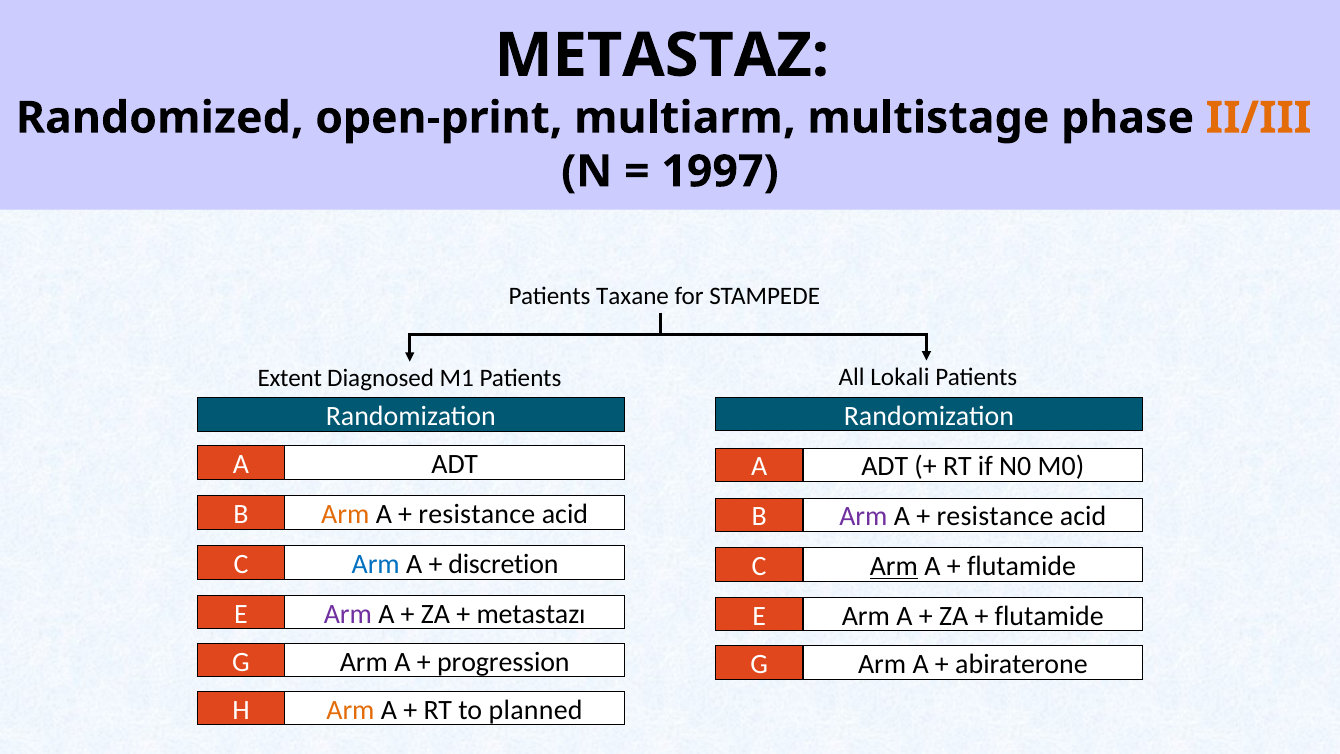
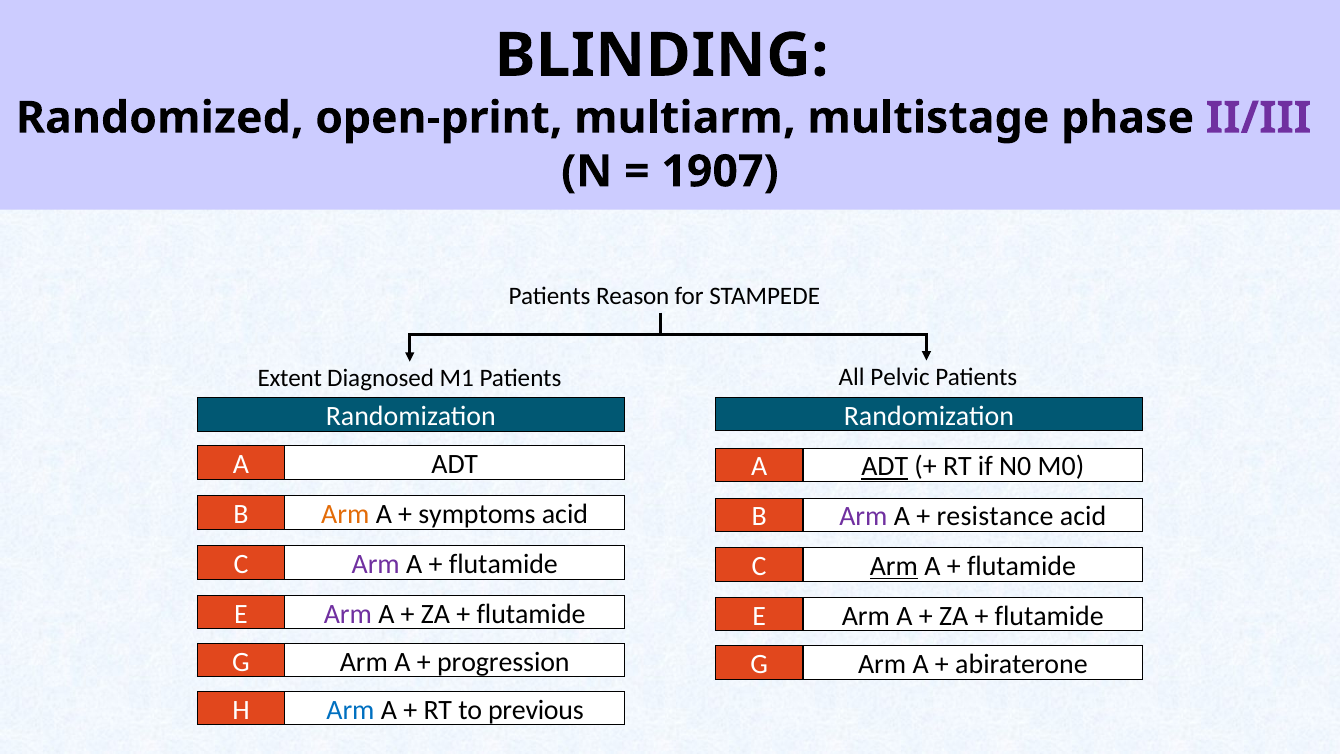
METASTAZ: METASTAZ -> BLINDING
II/III colour: orange -> purple
1997: 1997 -> 1907
Taxane: Taxane -> Reason
Lokali: Lokali -> Pelvic
ADT at (885, 467) underline: none -> present
resistance at (477, 514): resistance -> symptoms
Arm at (376, 564) colour: blue -> purple
discretion at (503, 564): discretion -> flutamide
metastazı at (531, 614): metastazı -> flutamide
Arm at (350, 710) colour: orange -> blue
planned: planned -> previous
